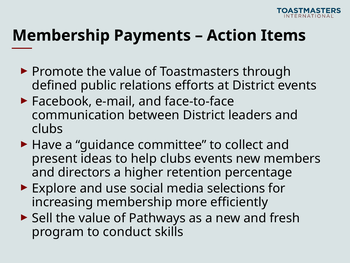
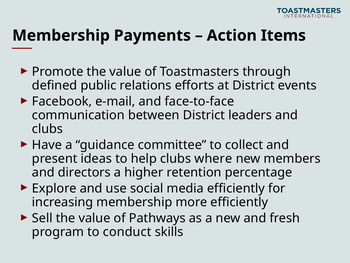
clubs events: events -> where
media selections: selections -> efficiently
